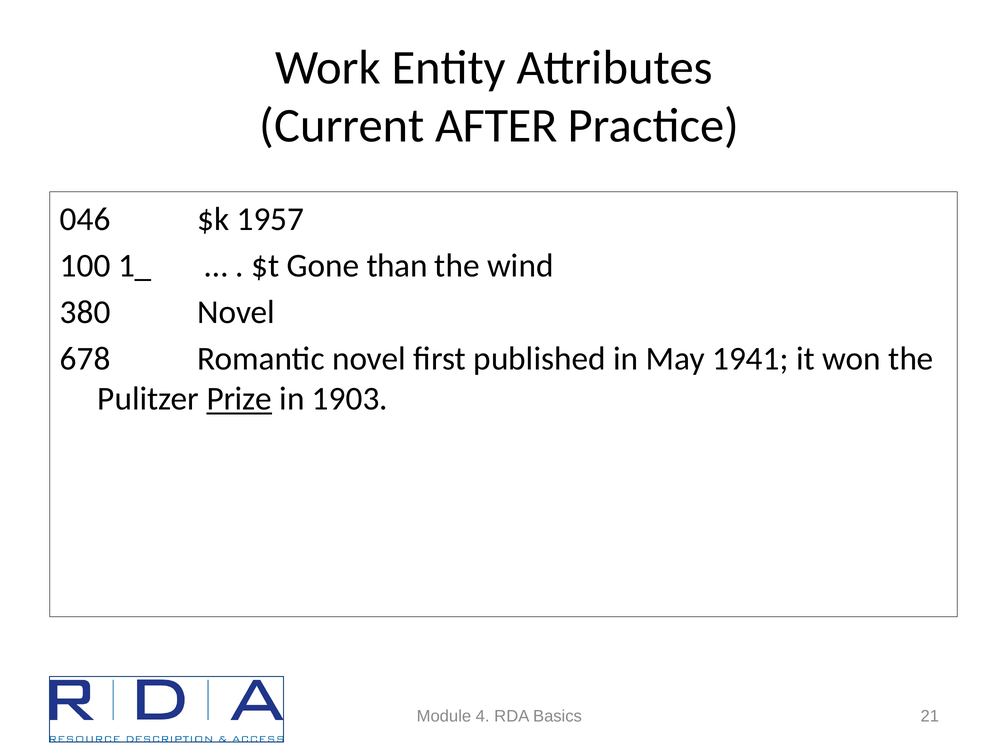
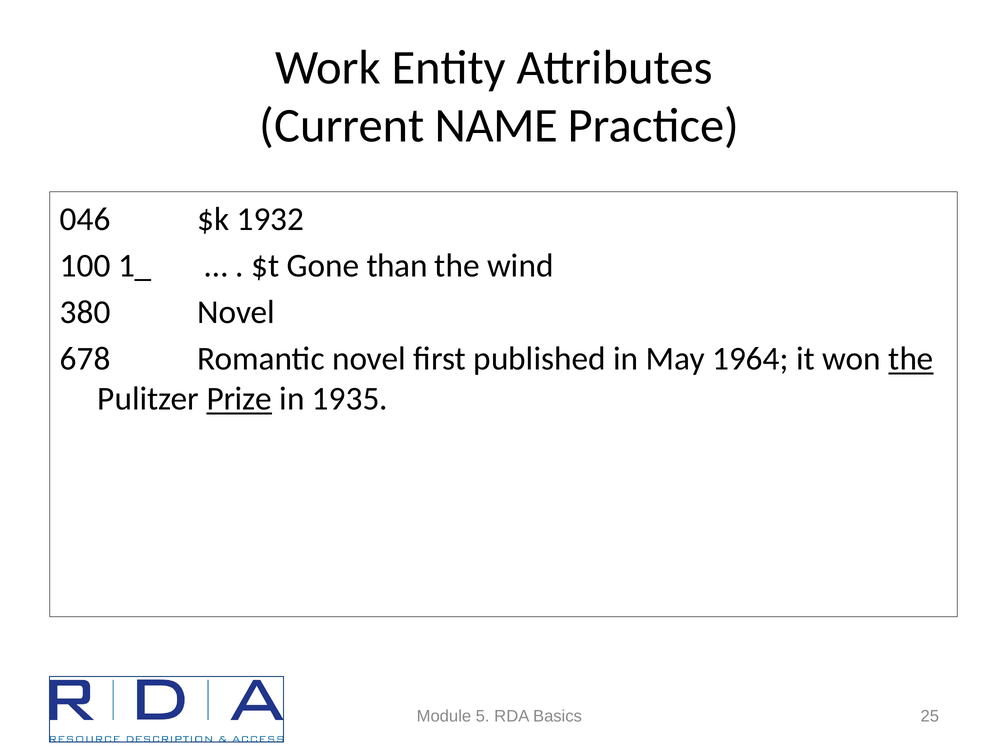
AFTER: AFTER -> NAME
1957: 1957 -> 1932
1941: 1941 -> 1964
the at (911, 359) underline: none -> present
1903: 1903 -> 1935
4: 4 -> 5
21: 21 -> 25
